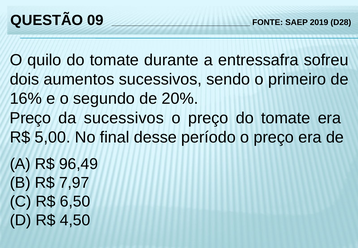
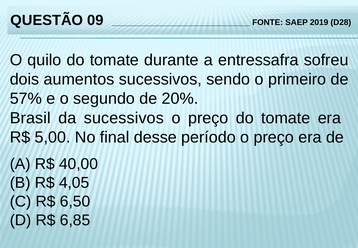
16%: 16% -> 57%
Preço at (30, 118): Preço -> Brasil
96,49: 96,49 -> 40,00
7,97: 7,97 -> 4,05
4,50: 4,50 -> 6,85
